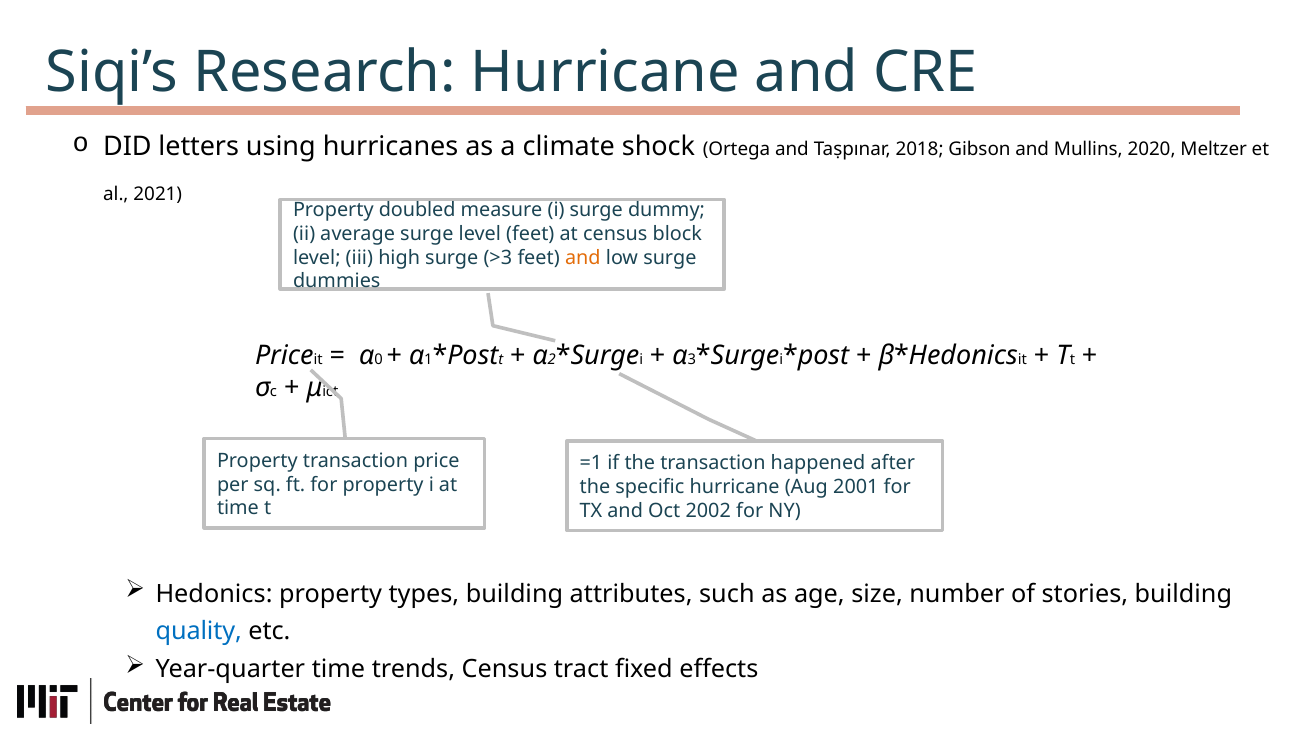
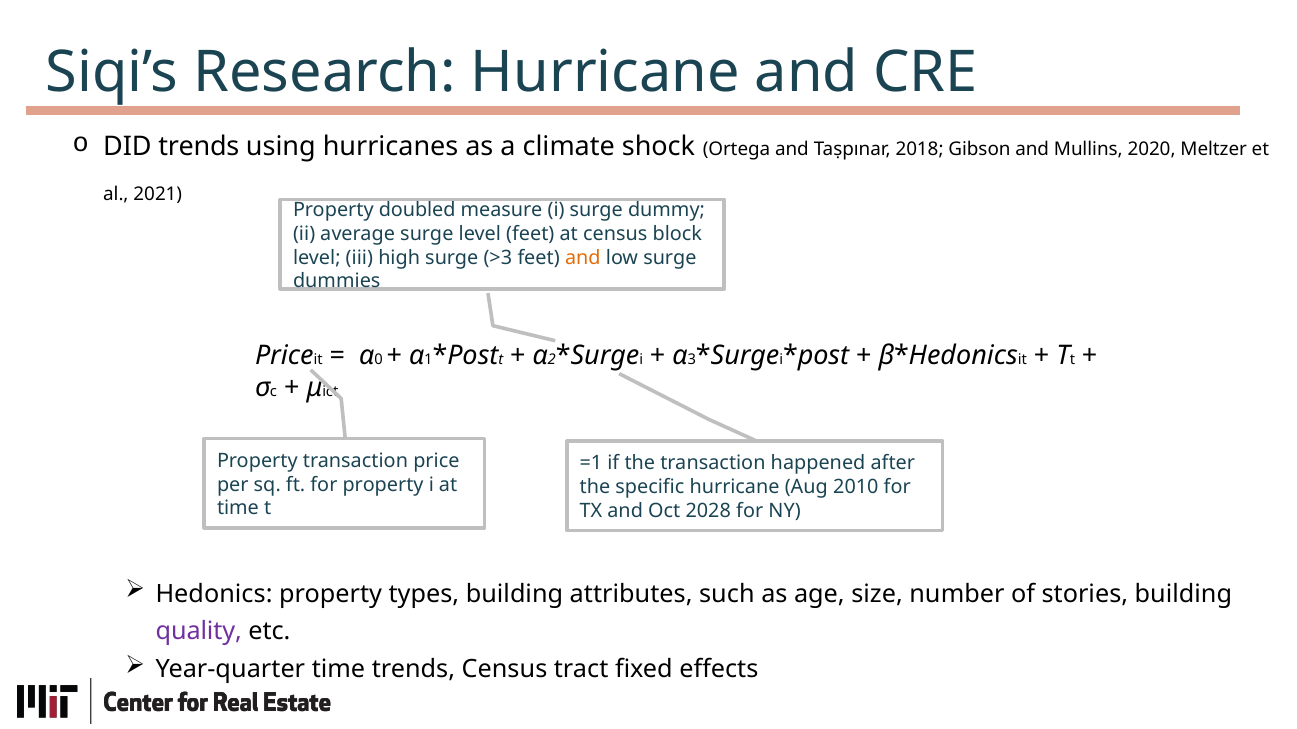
DID letters: letters -> trends
2001: 2001 -> 2010
2002: 2002 -> 2028
quality colour: blue -> purple
